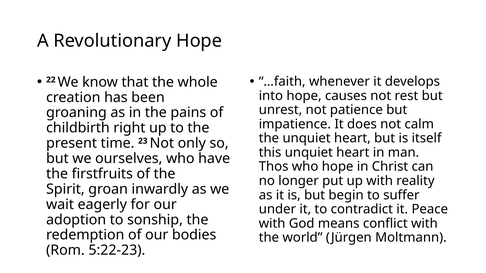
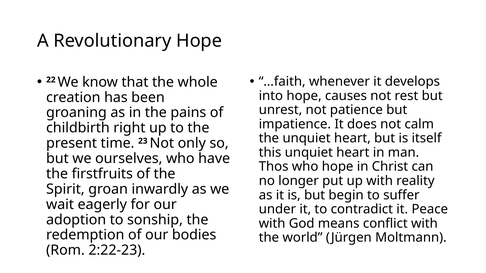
5:22-23: 5:22-23 -> 2:22-23
